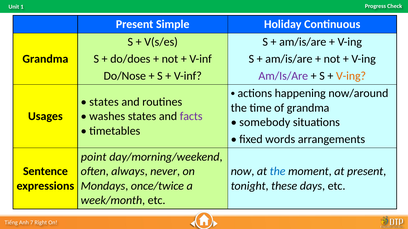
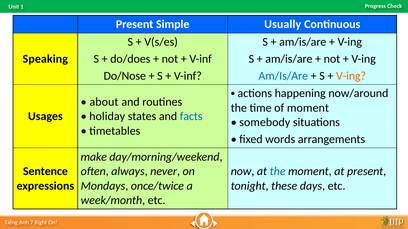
Holiday: Holiday -> Usually
Grandma at (45, 59): Grandma -> Speaking
Am/Is/Are at (283, 76) colour: purple -> blue
states at (104, 102): states -> about
of grandma: grandma -> moment
washes: washes -> holiday
facts colour: purple -> blue
point: point -> make
